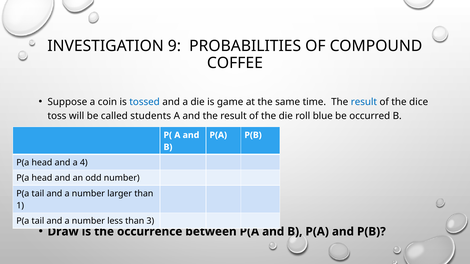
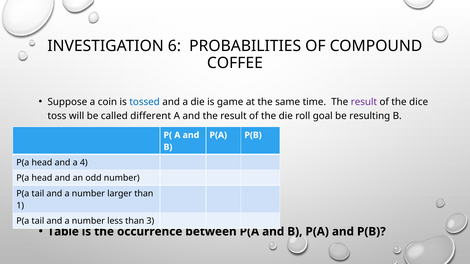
9: 9 -> 6
result at (364, 102) colour: blue -> purple
students: students -> different
blue: blue -> goal
occurred: occurred -> resulting
Draw: Draw -> Table
